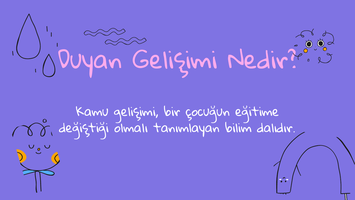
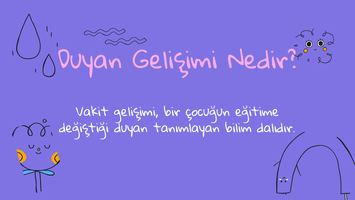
Kamu: Kamu -> Vakit
olmalı at (131, 128): olmalı -> duyan
